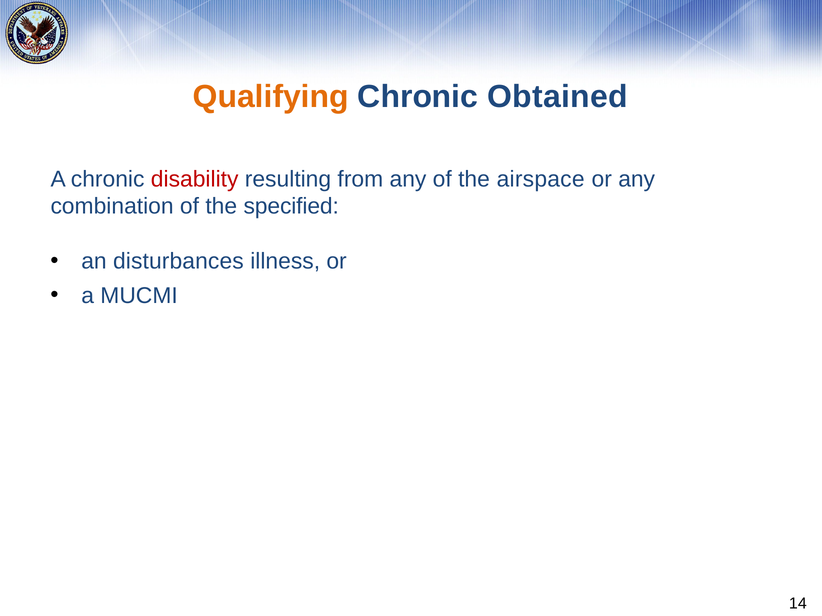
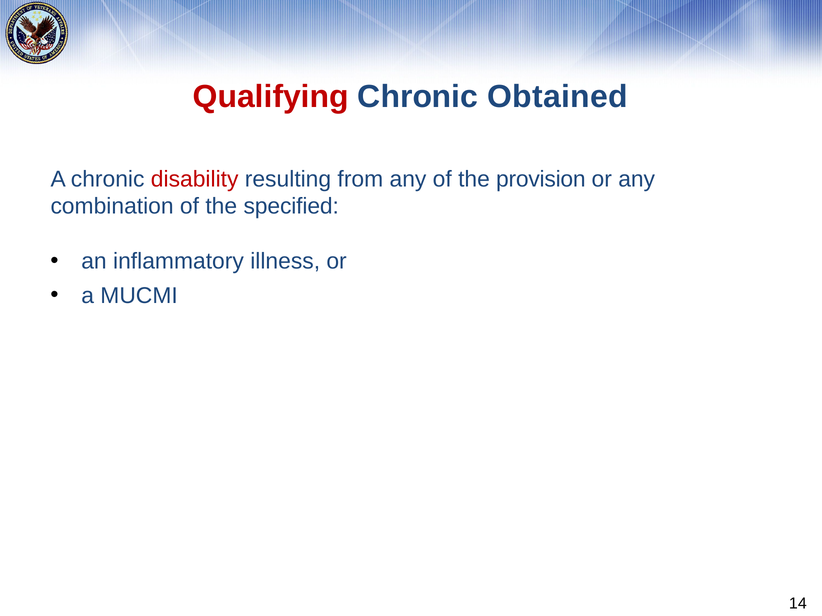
Qualifying colour: orange -> red
airspace: airspace -> provision
disturbances: disturbances -> inflammatory
